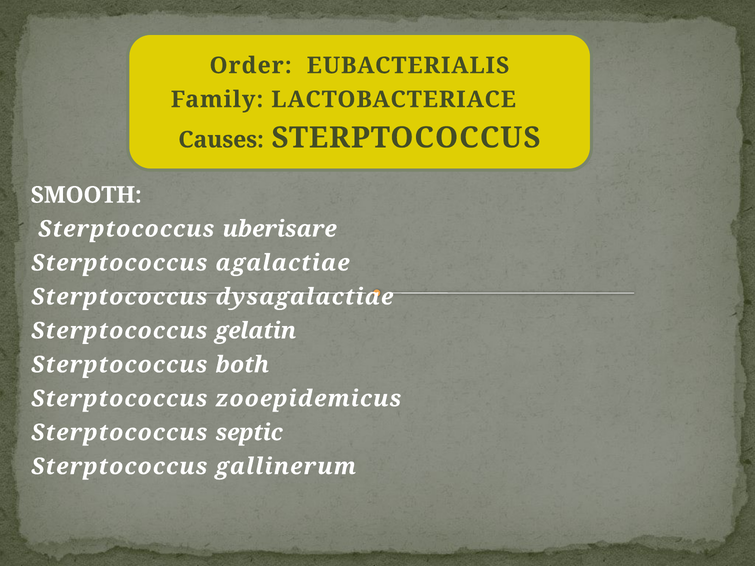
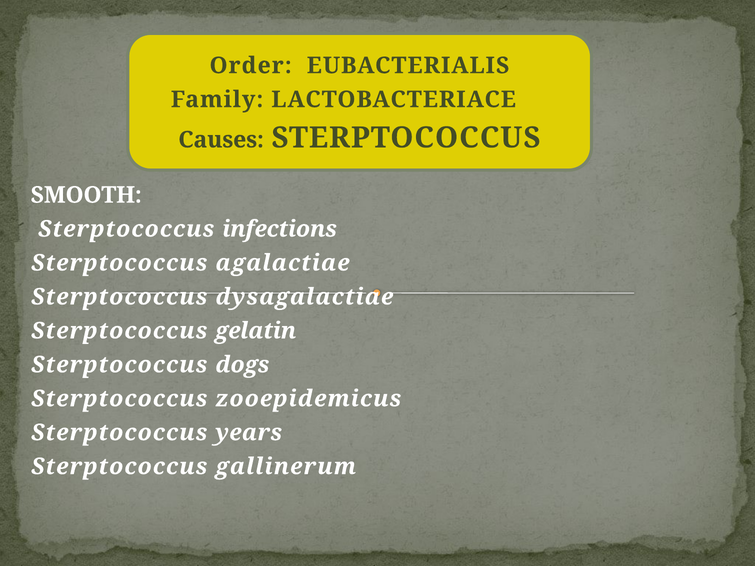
uberisare: uberisare -> infections
both: both -> dogs
septic: septic -> years
